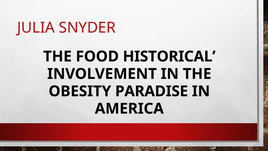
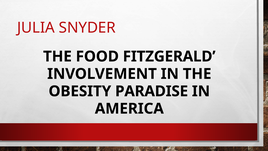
HISTORICAL: HISTORICAL -> FITZGERALD
